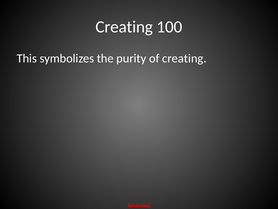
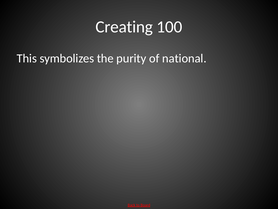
of creating: creating -> national
